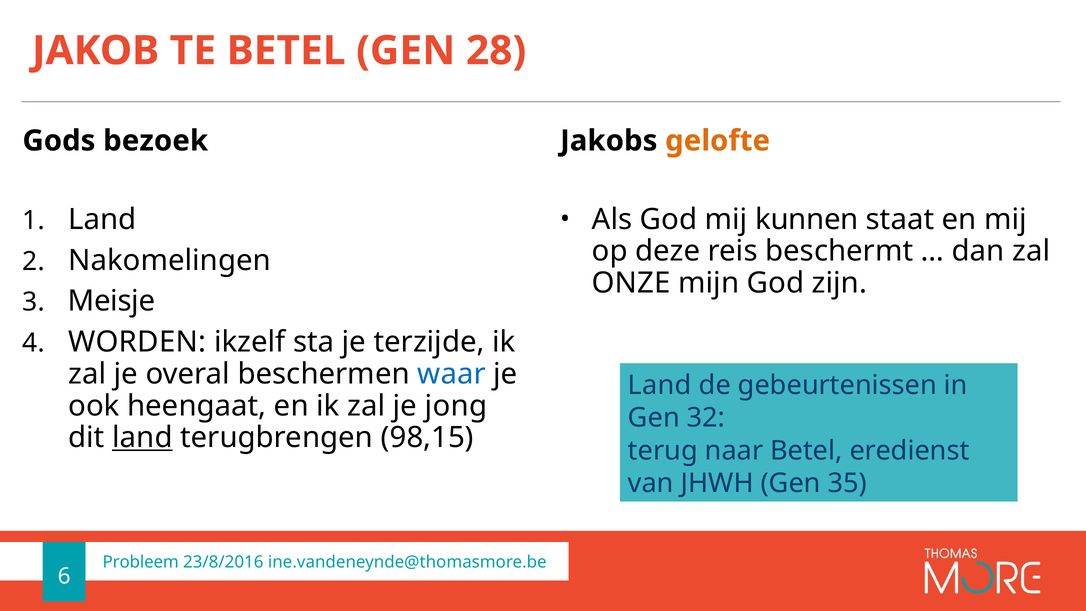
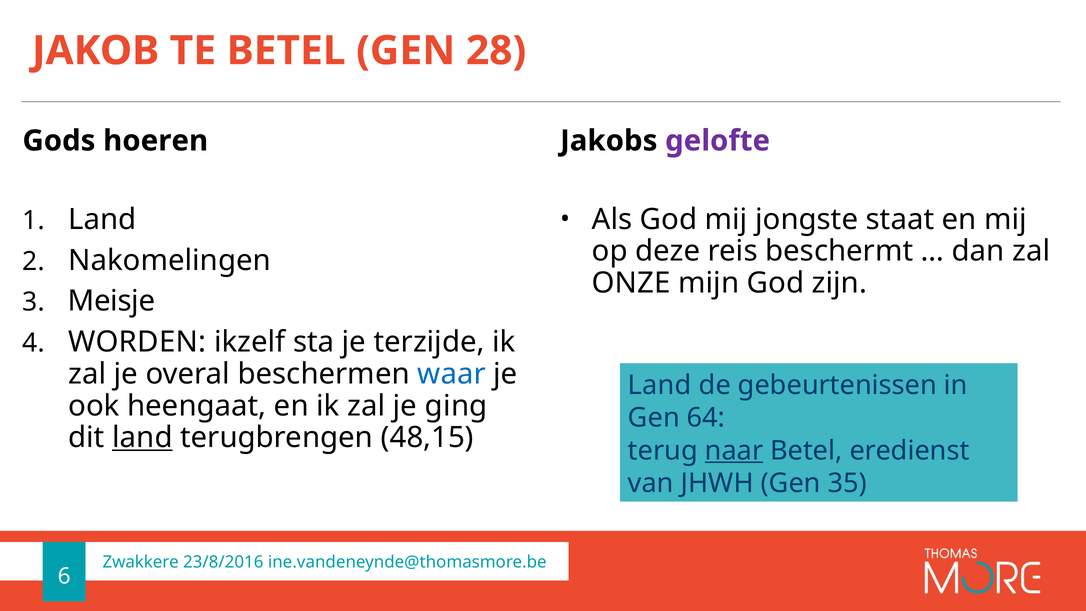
bezoek: bezoek -> hoeren
gelofte colour: orange -> purple
kunnen: kunnen -> jongste
jong: jong -> ging
32: 32 -> 64
98,15: 98,15 -> 48,15
naar underline: none -> present
Probleem: Probleem -> Zwakkere
